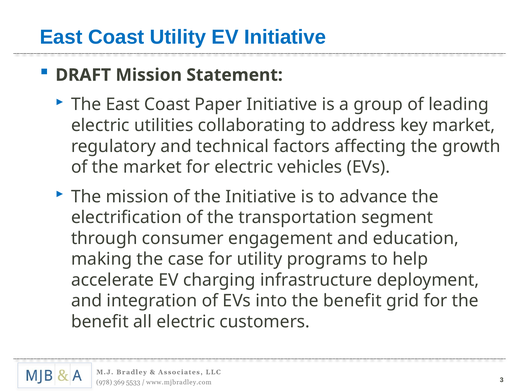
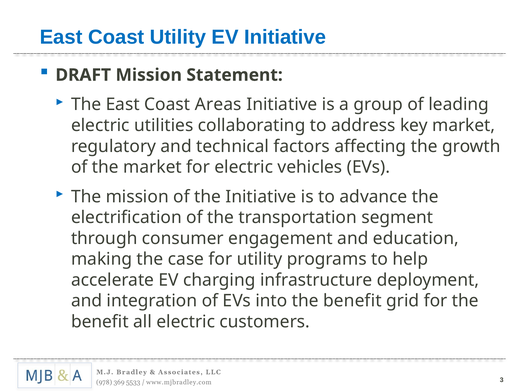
Paper: Paper -> Areas
